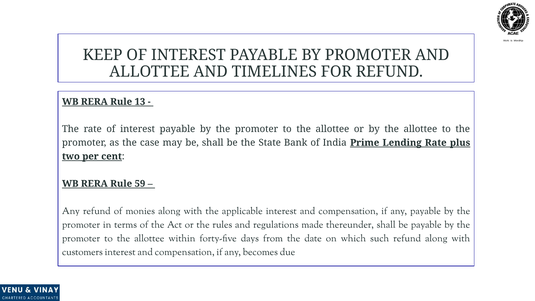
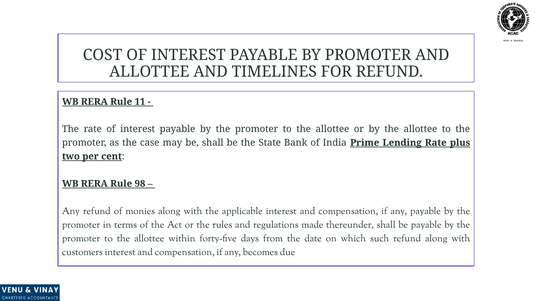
KEEP: KEEP -> COST
13: 13 -> 11
59: 59 -> 98
